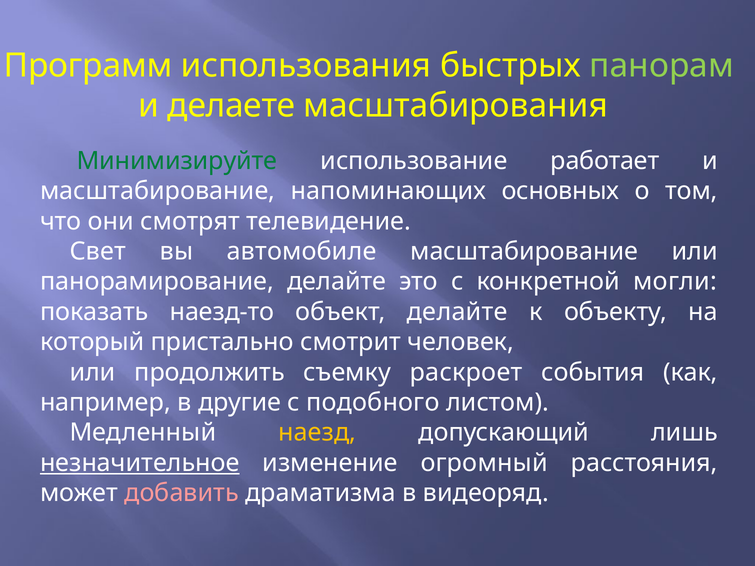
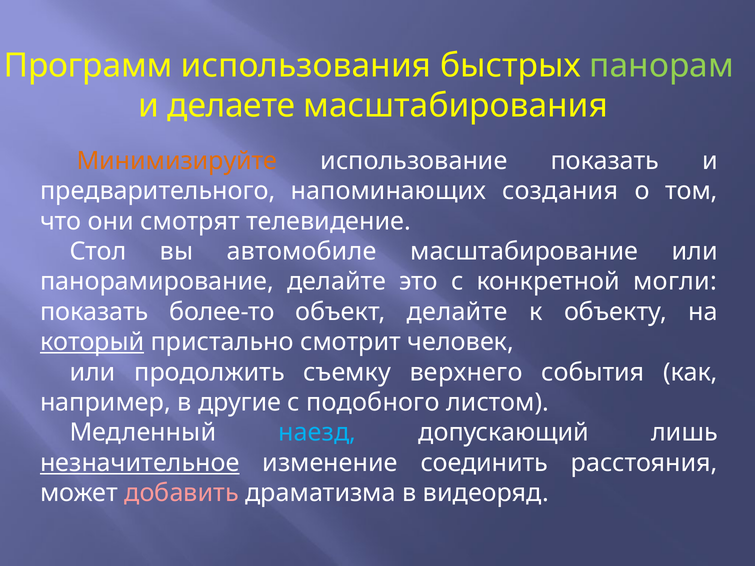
Минимизируйте colour: green -> orange
использование работает: работает -> показать
масштабирование at (158, 191): масштабирование -> предварительного
основных: основных -> создания
Свет: Свет -> Стол
наезд-то: наезд-то -> более-то
который underline: none -> present
раскроет: раскроет -> верхнего
наезд colour: yellow -> light blue
огромный: огромный -> соединить
